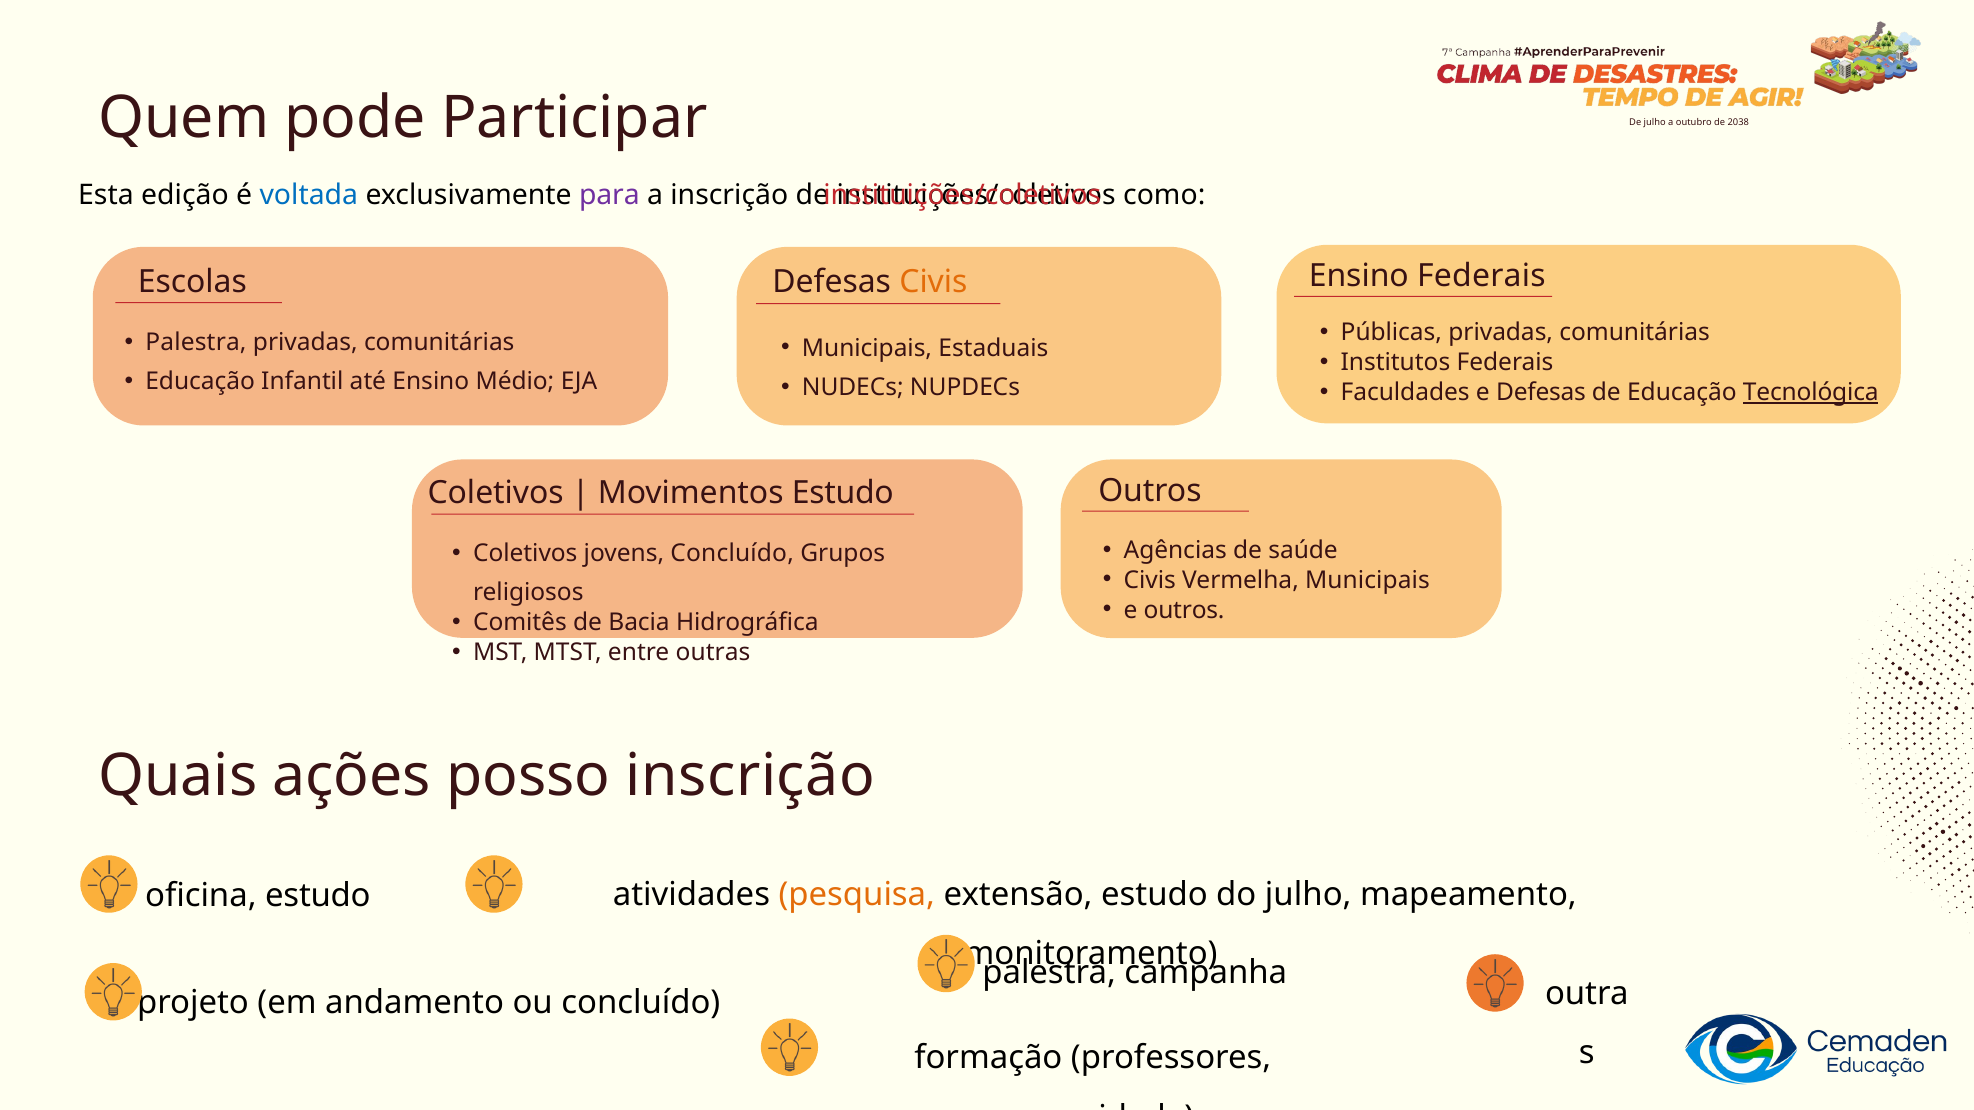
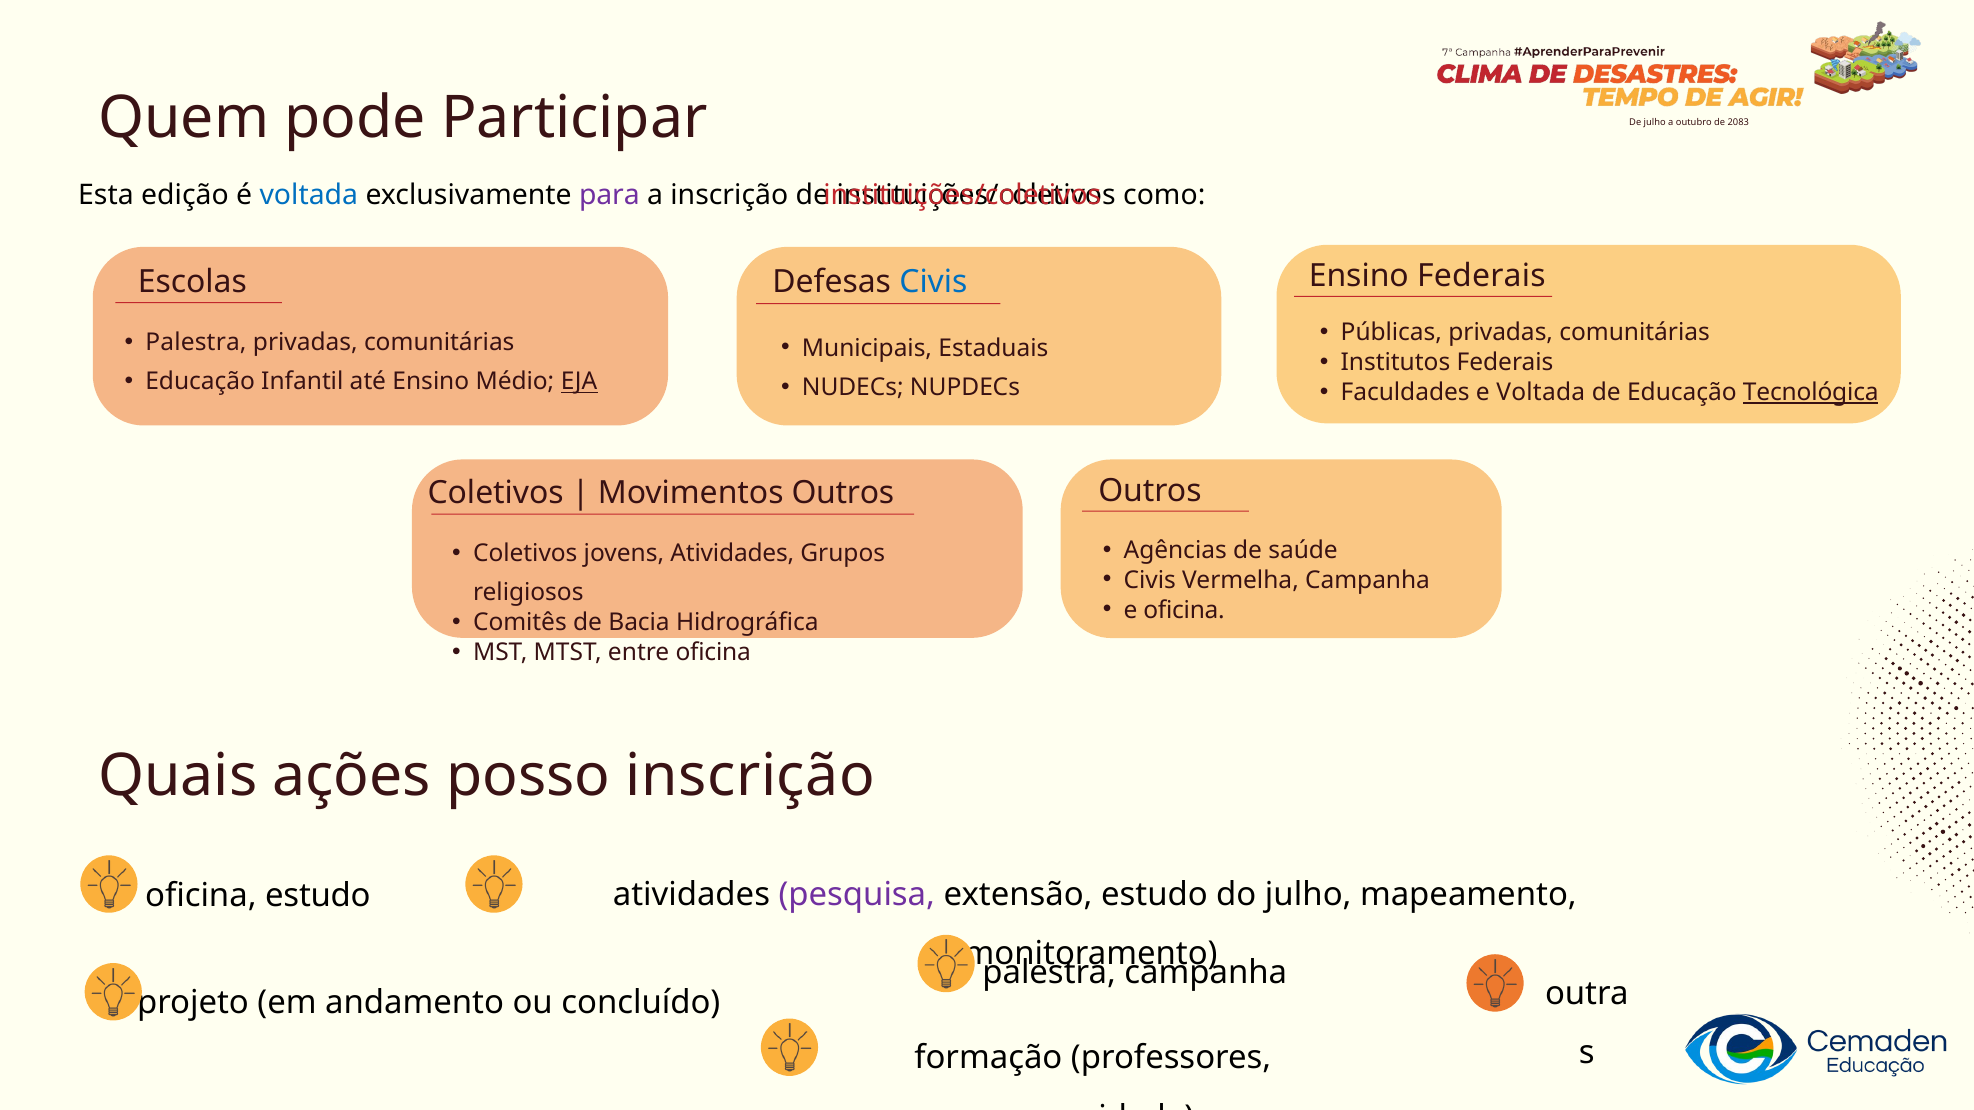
2038: 2038 -> 2083
Civis at (933, 282) colour: orange -> blue
EJA underline: none -> present
e Defesas: Defesas -> Voltada
Movimentos Estudo: Estudo -> Outros
jovens Concluído: Concluído -> Atividades
Vermelha Municipais: Municipais -> Campanha
e outros: outros -> oficina
entre outras: outras -> oficina
pesquisa colour: orange -> purple
